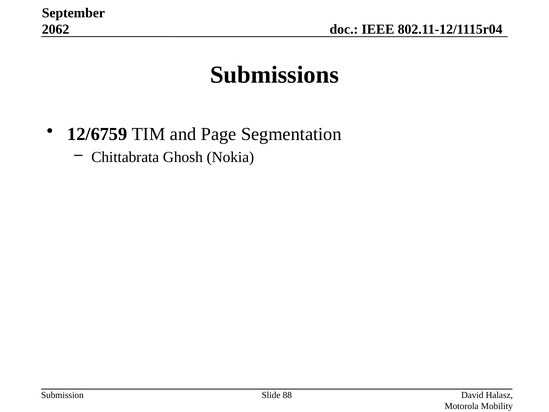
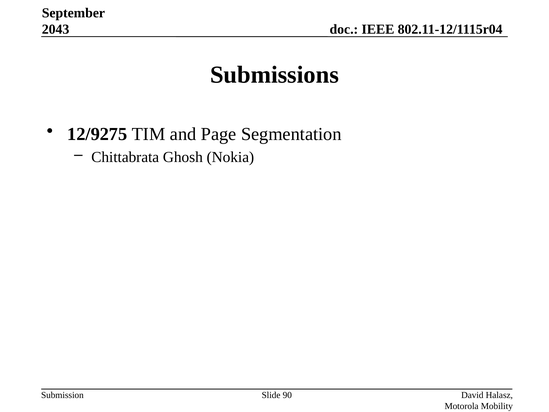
2062: 2062 -> 2043
12/6759: 12/6759 -> 12/9275
88: 88 -> 90
